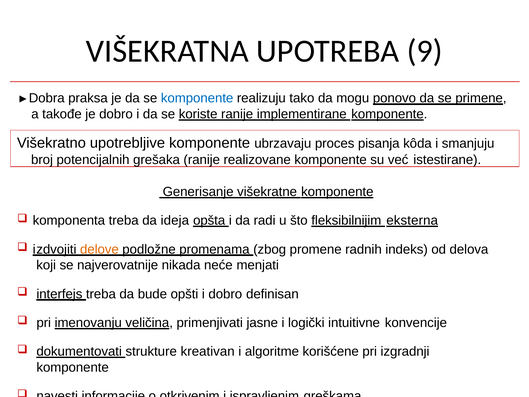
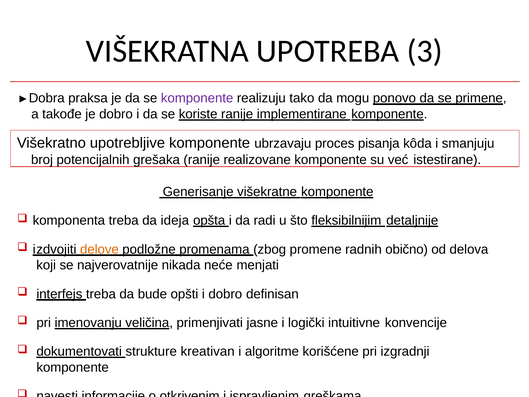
9: 9 -> 3
komponente at (197, 98) colour: blue -> purple
eksterna: eksterna -> detaljnije
indeks: indeks -> obično
